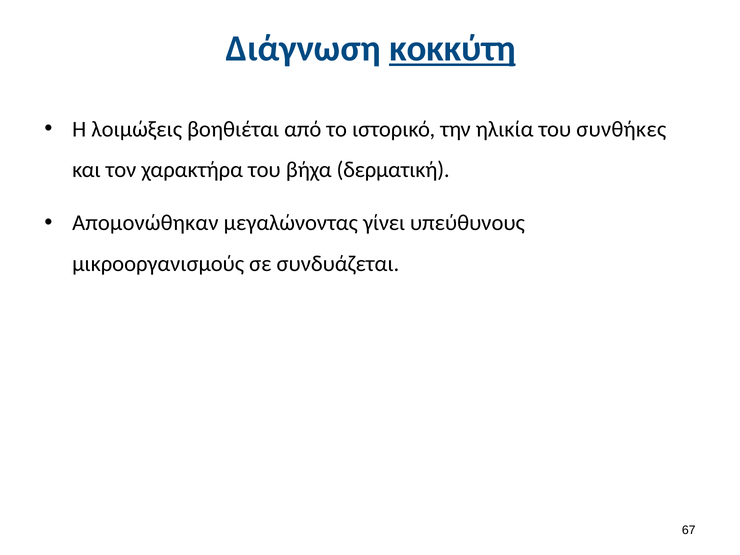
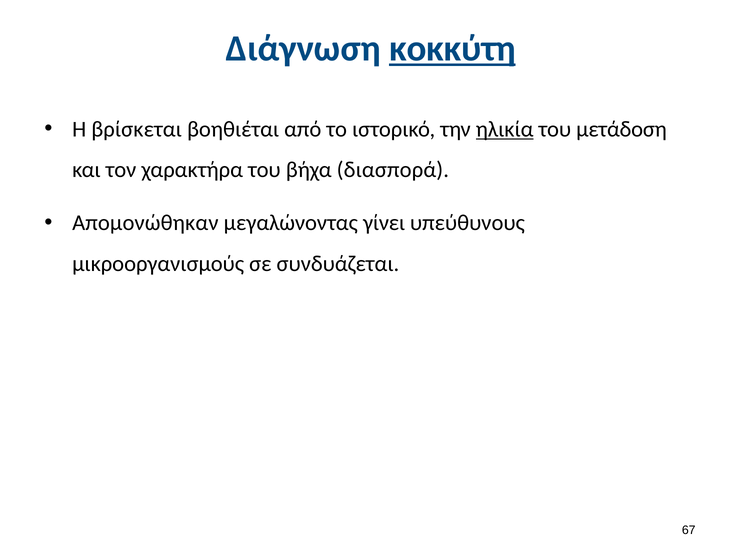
λοιμώξεις: λοιμώξεις -> βρίσκεται
ηλικία underline: none -> present
συνθήκες: συνθήκες -> μετάδοση
δερματική: δερματική -> διασπορά
